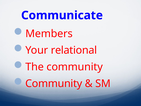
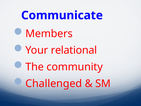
Community at (54, 83): Community -> Challenged
